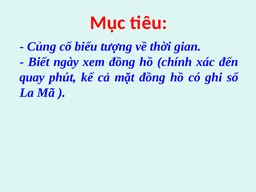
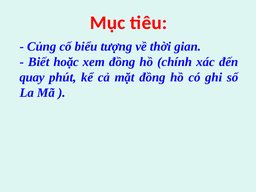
ngày: ngày -> hoặc
